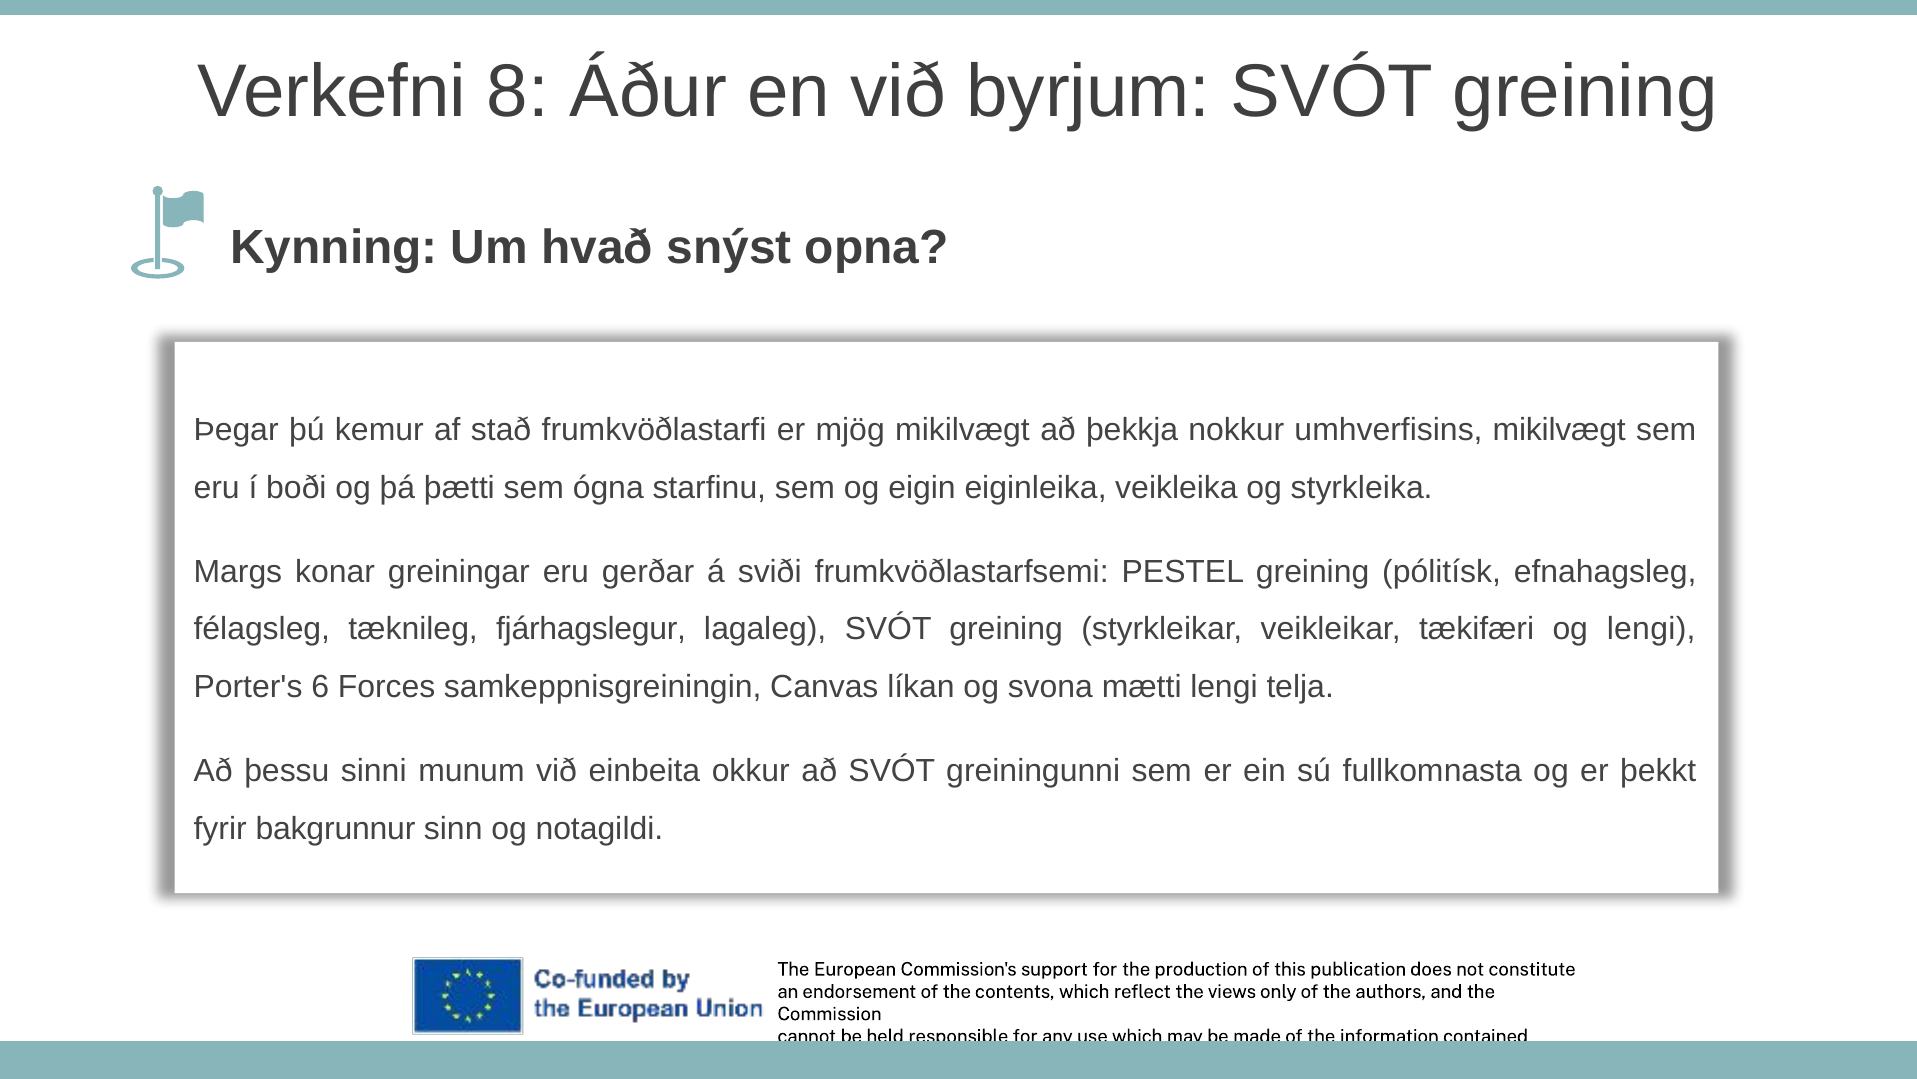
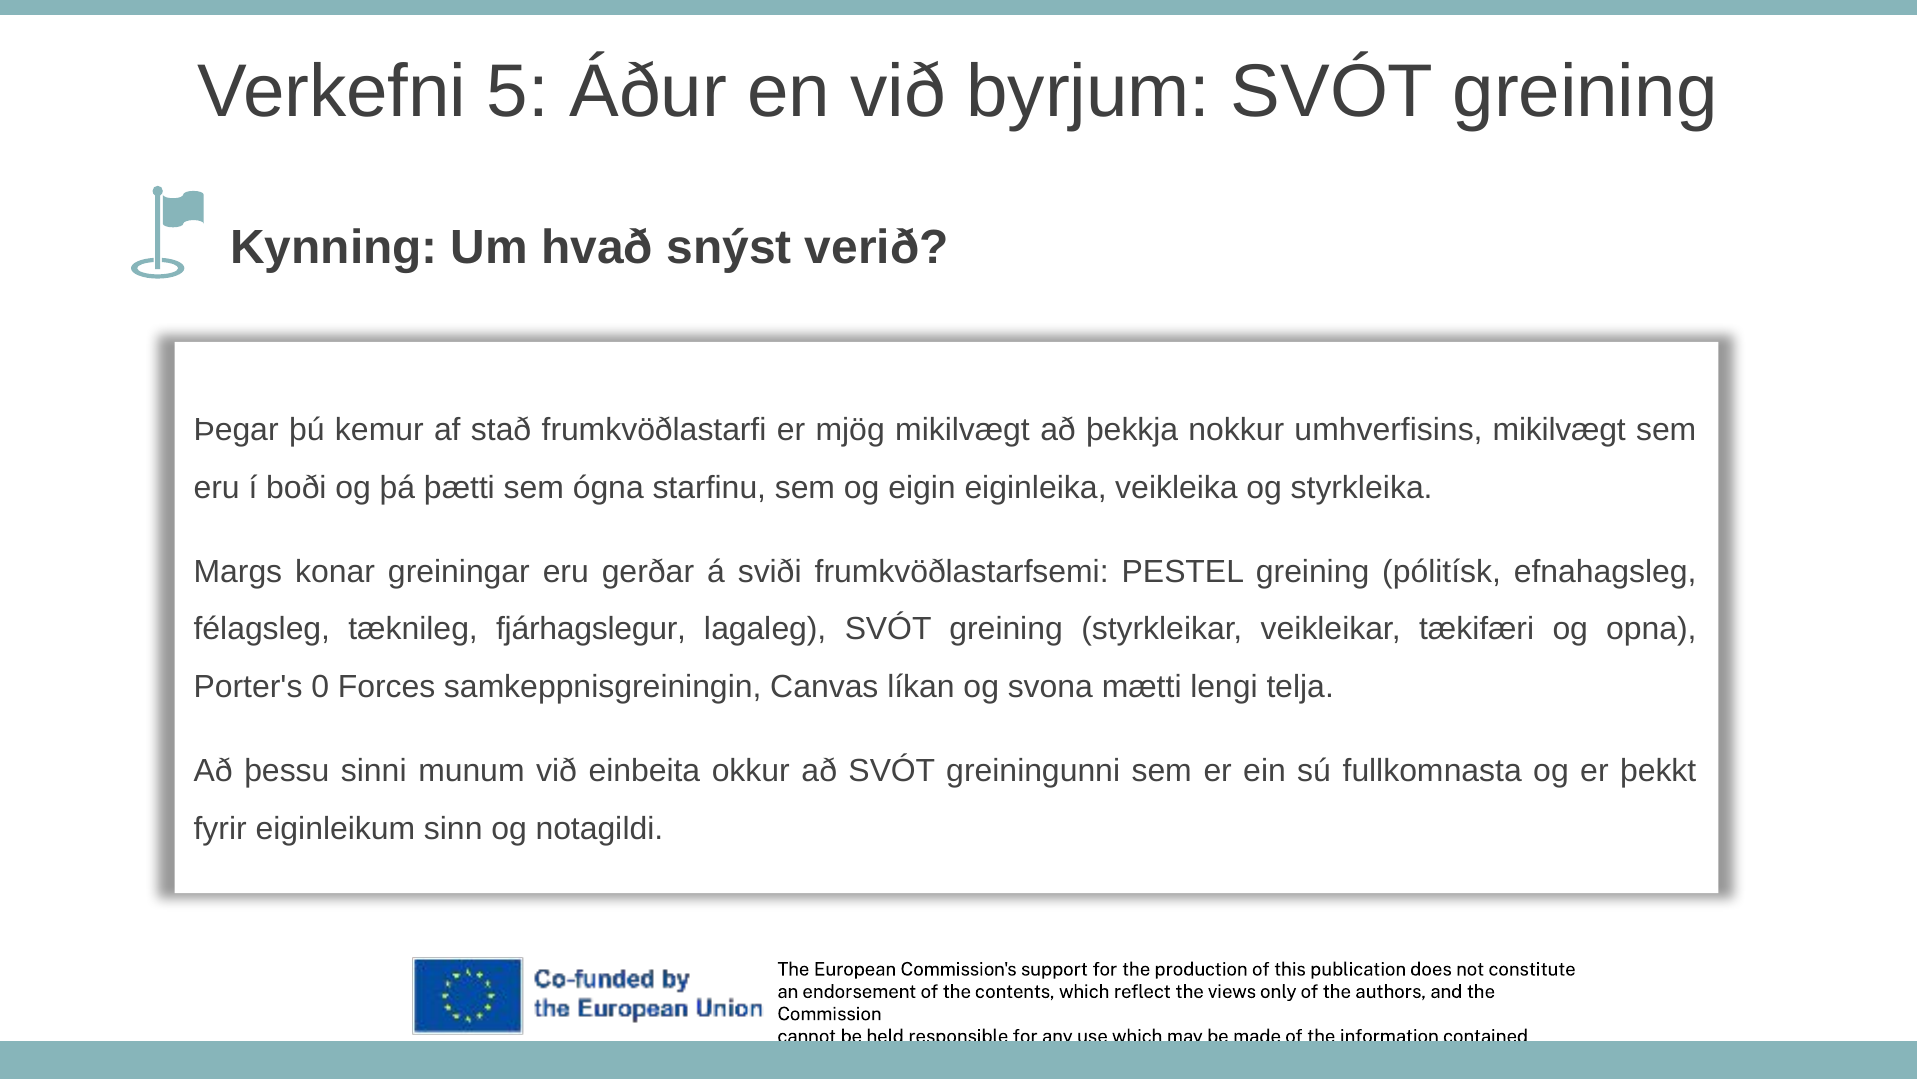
8: 8 -> 5
opna: opna -> verið
og lengi: lengi -> opna
6: 6 -> 0
bakgrunnur: bakgrunnur -> eiginleikum
